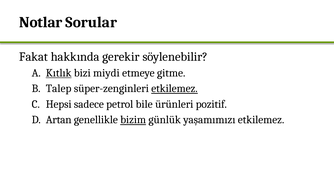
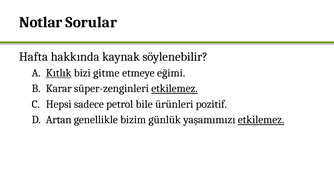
Fakat: Fakat -> Hafta
gerekir: gerekir -> kaynak
miydi: miydi -> gitme
gitme: gitme -> eğimi
Talep: Talep -> Karar
bizim underline: present -> none
etkilemez at (261, 120) underline: none -> present
